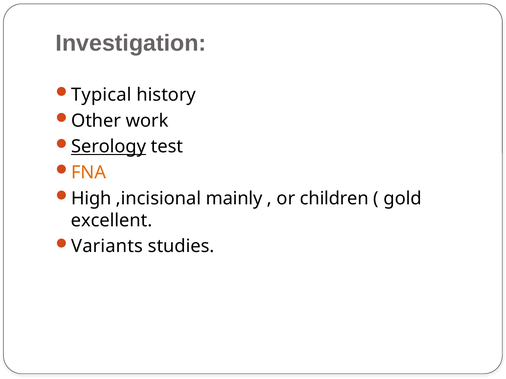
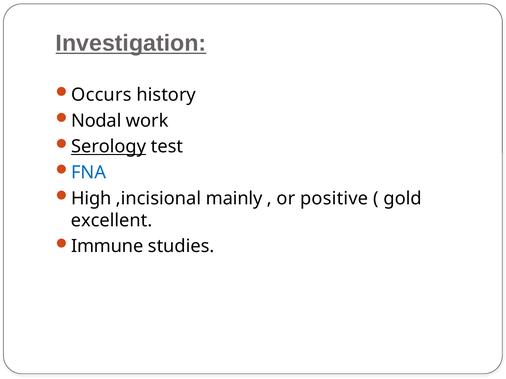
Investigation underline: none -> present
Typical: Typical -> Occurs
Other: Other -> Nodal
FNA colour: orange -> blue
children: children -> positive
Variants: Variants -> Immune
